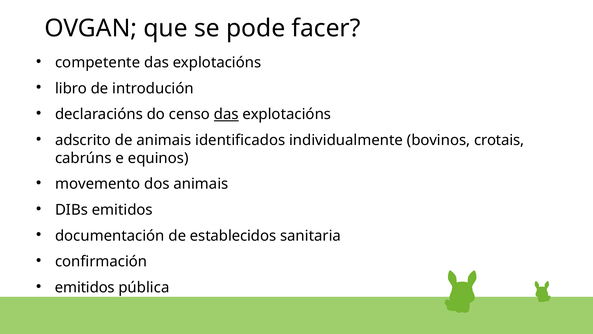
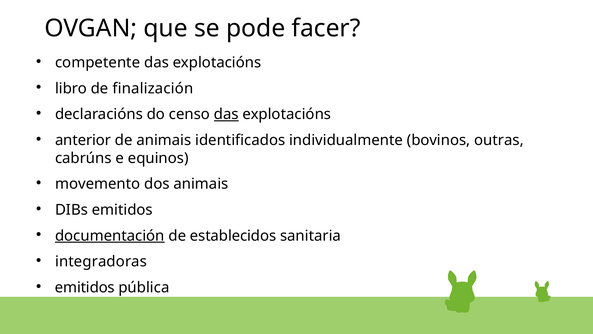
introdución: introdución -> finalización
adscrito: adscrito -> anterior
crotais: crotais -> outras
documentación underline: none -> present
confirmación: confirmación -> integradoras
